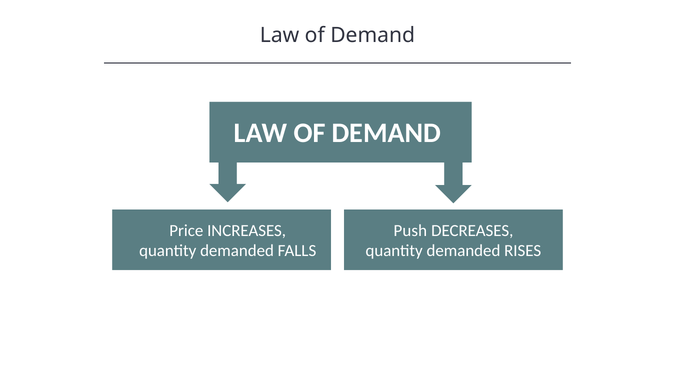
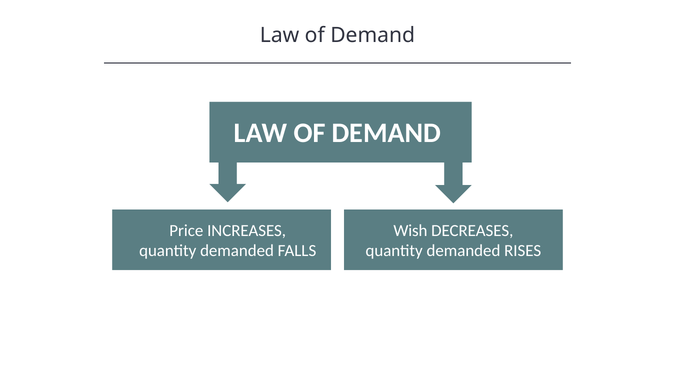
Push: Push -> Wish
